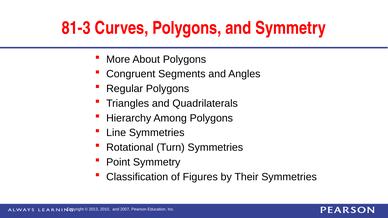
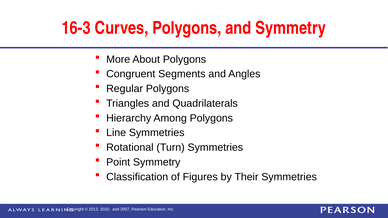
81-3: 81-3 -> 16-3
